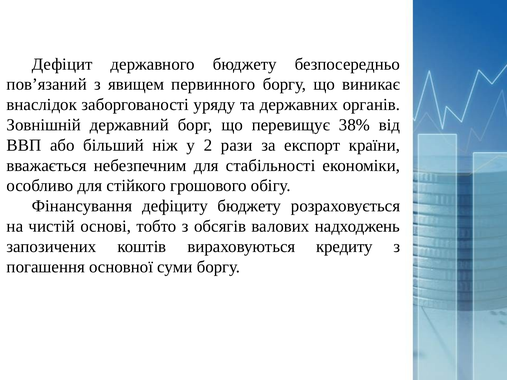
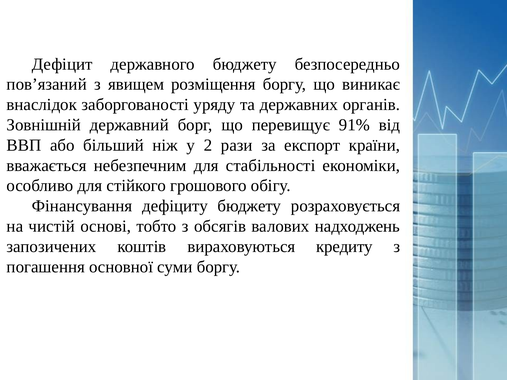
первинного: первинного -> розміщення
38%: 38% -> 91%
